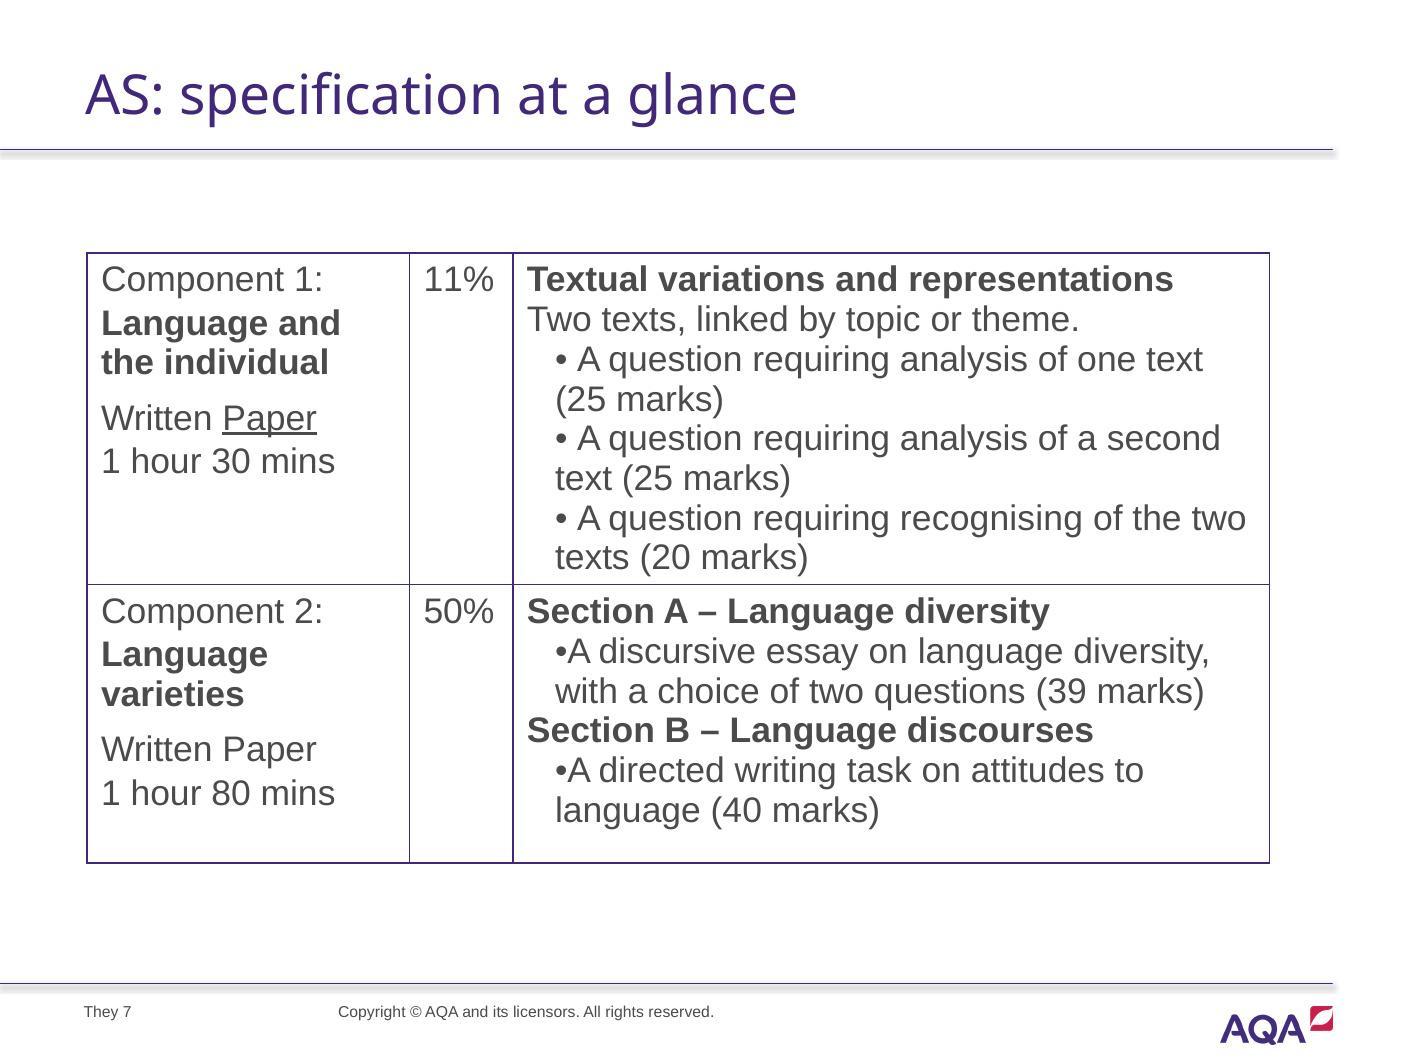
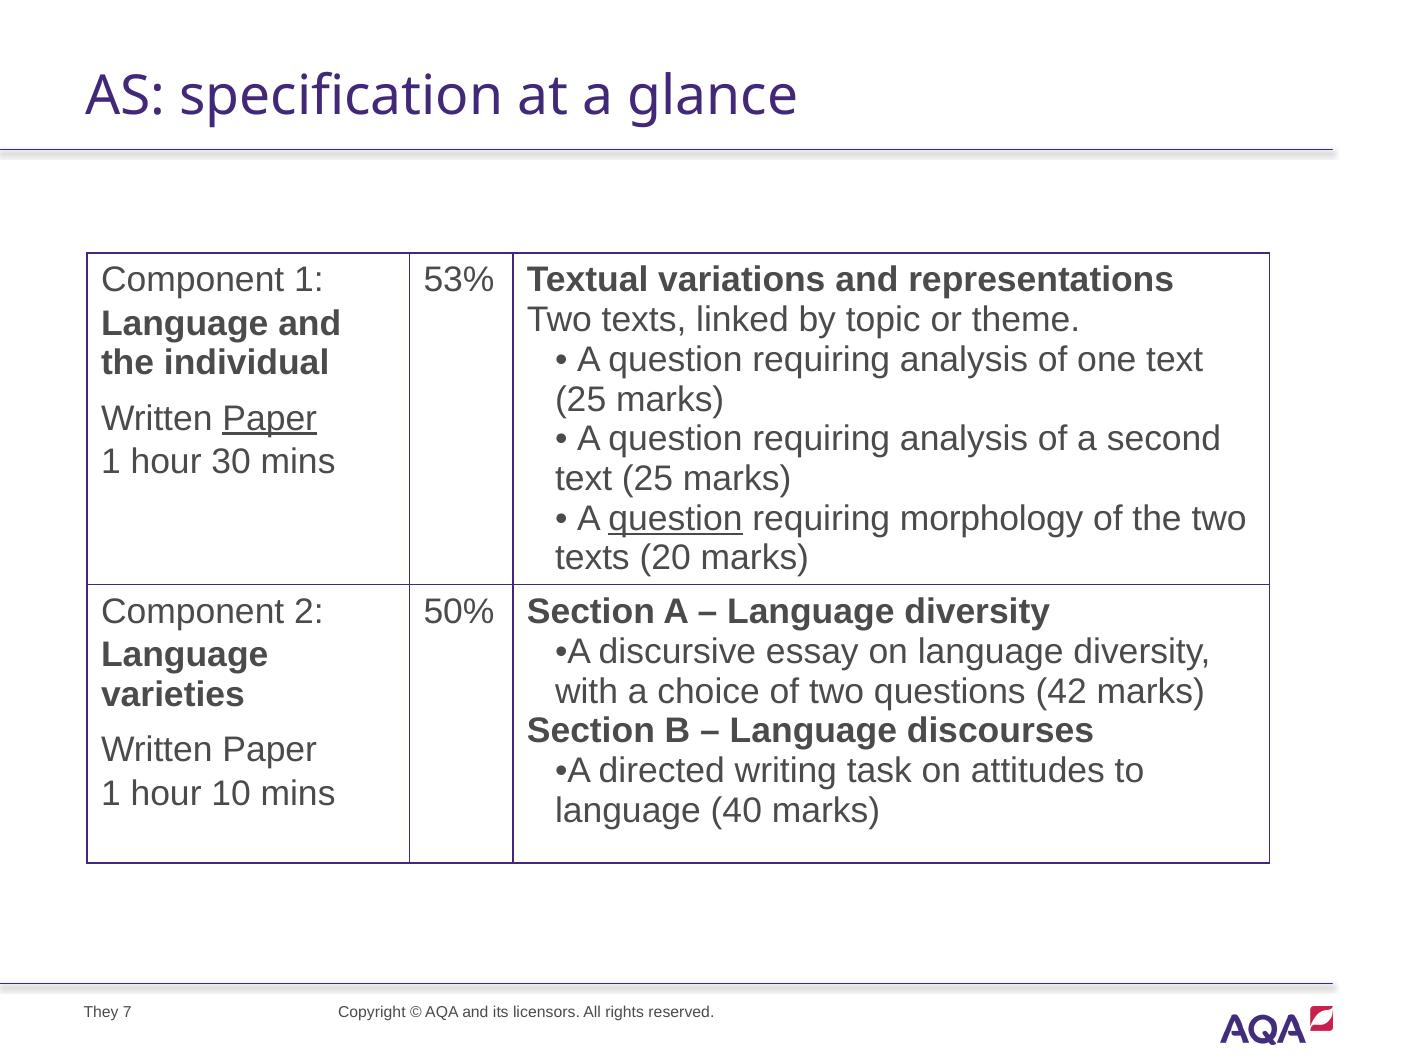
11%: 11% -> 53%
question at (675, 519) underline: none -> present
recognising: recognising -> morphology
39: 39 -> 42
80: 80 -> 10
